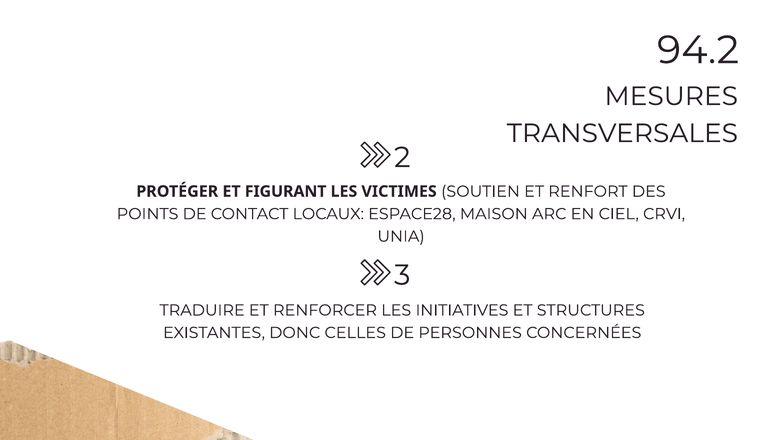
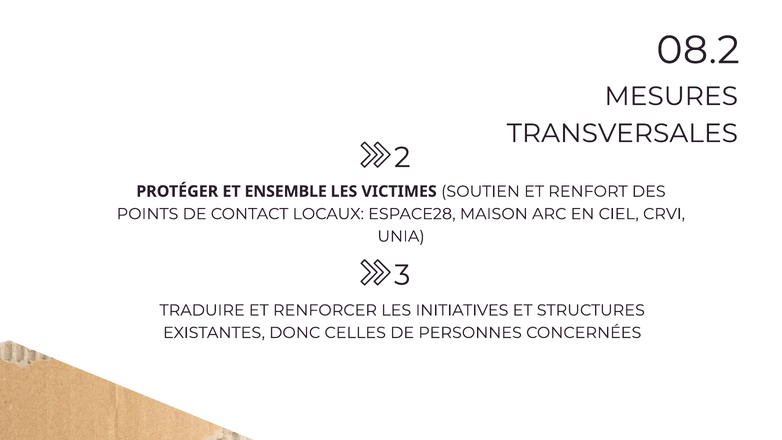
94.2: 94.2 -> 08.2
FIGURANT: FIGURANT -> ENSEMBLE
